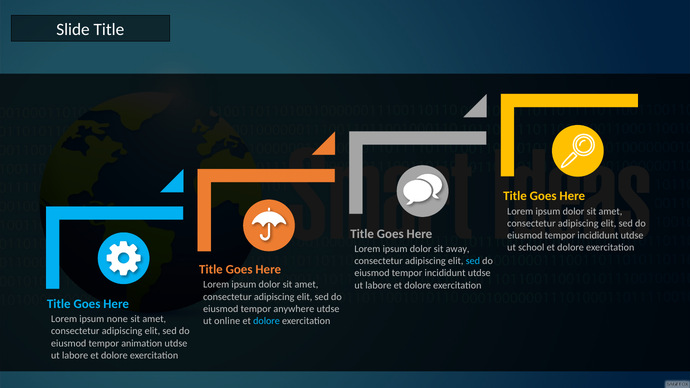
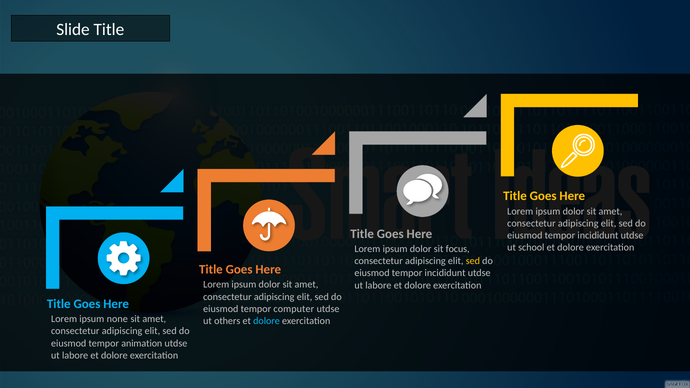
away: away -> focus
sed at (473, 261) colour: light blue -> yellow
anywhere: anywhere -> computer
online: online -> others
